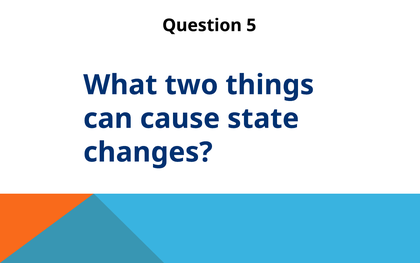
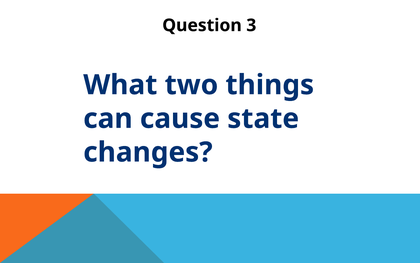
5: 5 -> 3
